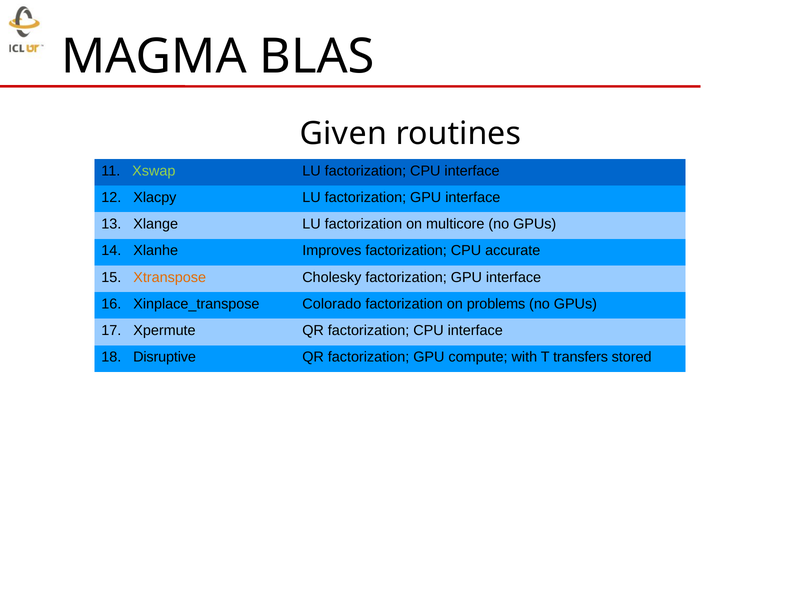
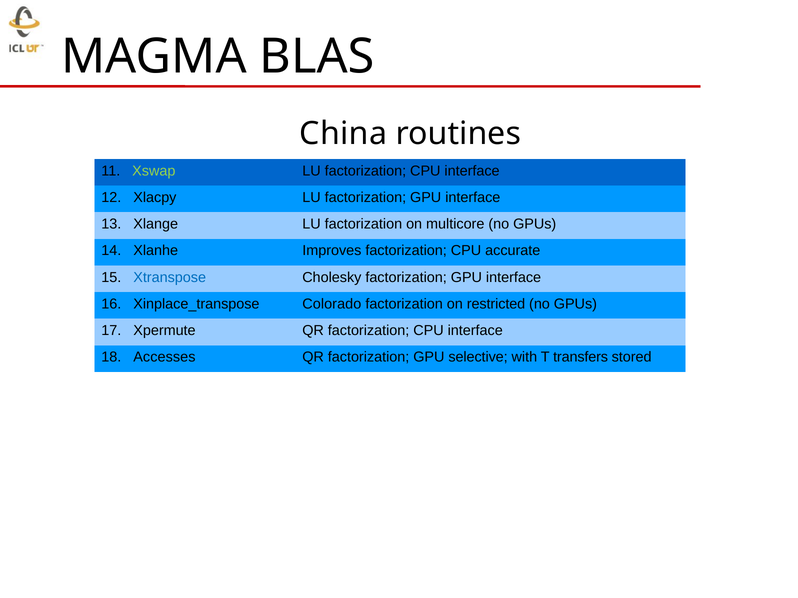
Given: Given -> China
Xtranspose colour: orange -> blue
problems: problems -> restricted
Disruptive: Disruptive -> Accesses
compute: compute -> selective
